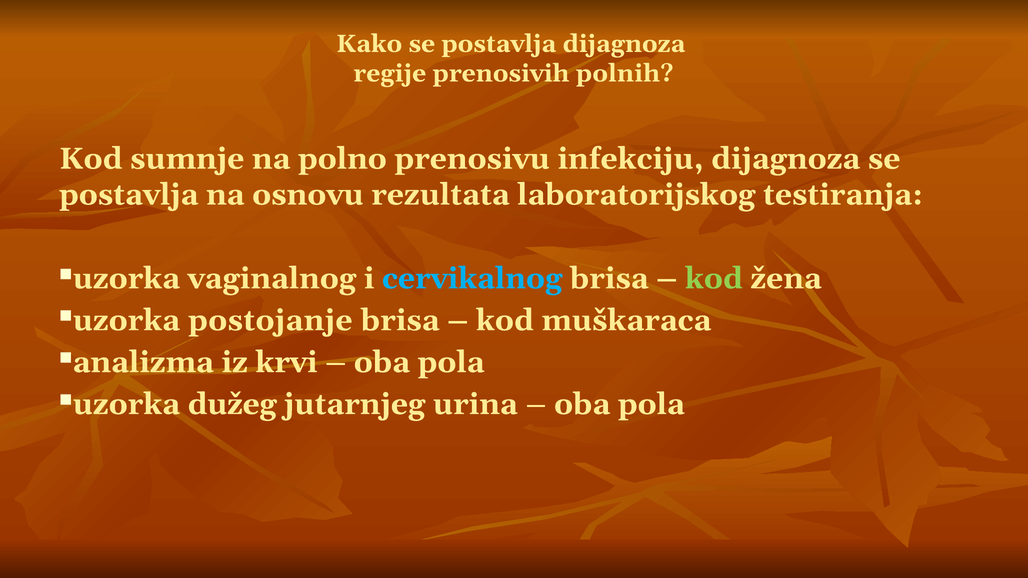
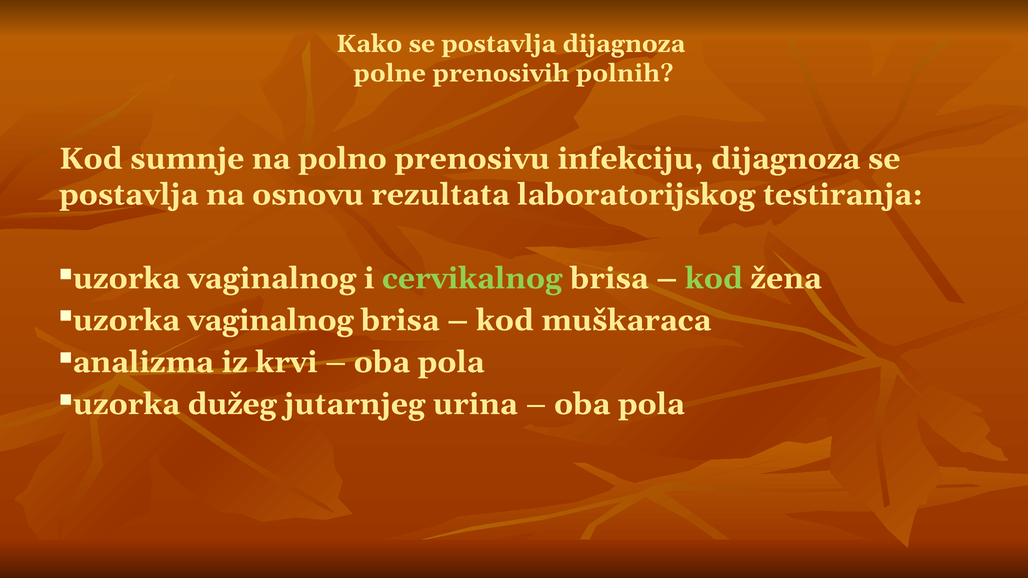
regije: regije -> polne
cervikalnog colour: light blue -> light green
postojanje at (270, 320): postojanje -> vaginalnog
